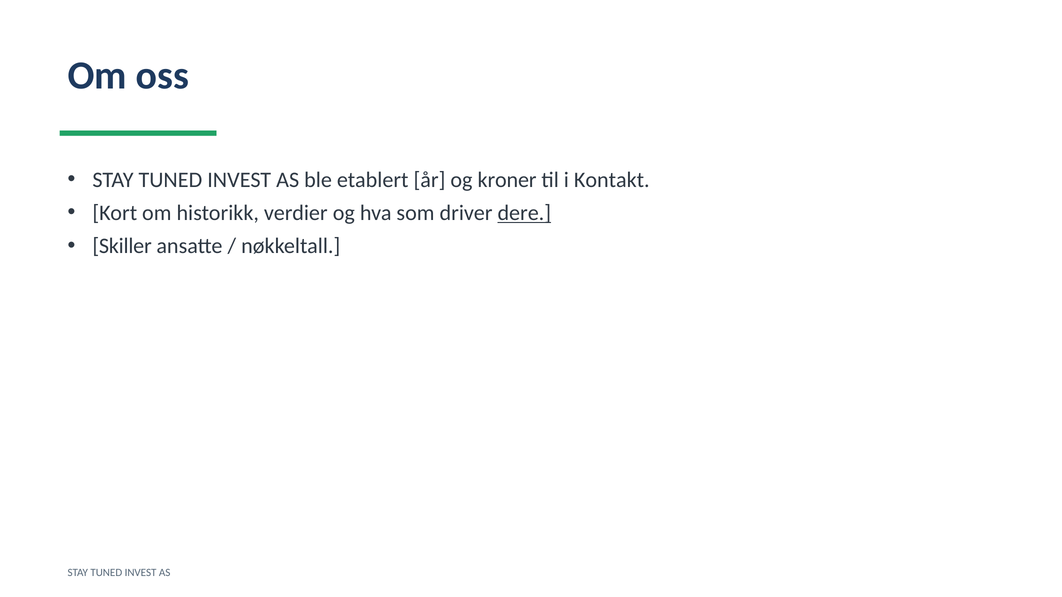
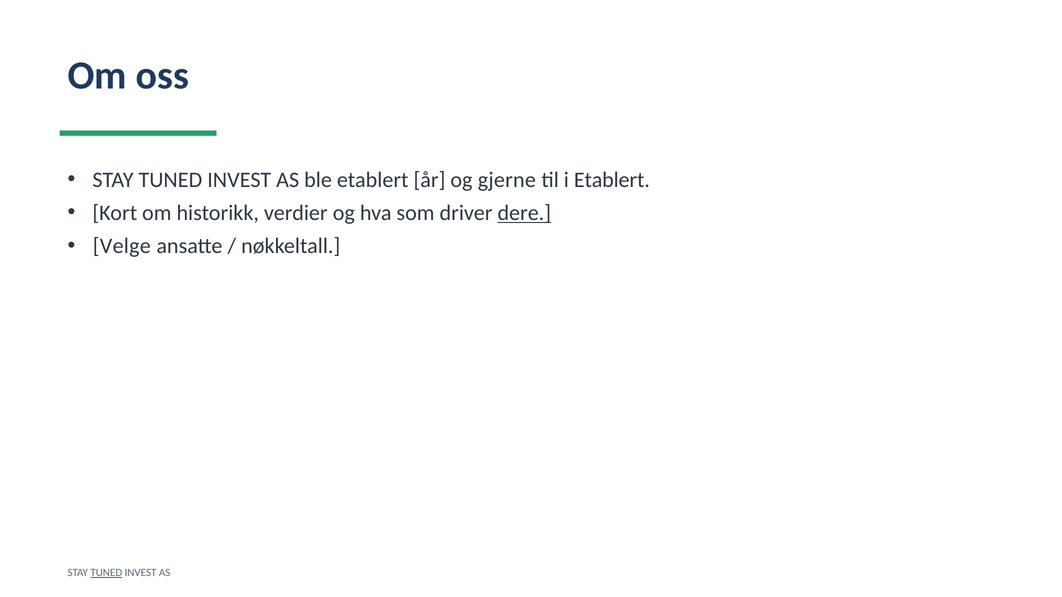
kroner: kroner -> gjerne
i Kontakt: Kontakt -> Etablert
Skiller: Skiller -> Velge
TUNED at (106, 573) underline: none -> present
